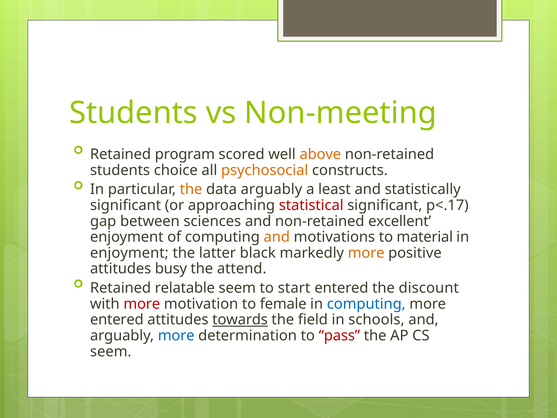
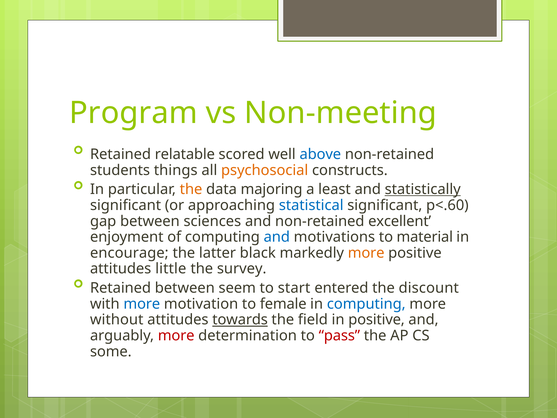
Students at (133, 113): Students -> Program
program: program -> relatable
above colour: orange -> blue
choice: choice -> things
data arguably: arguably -> majoring
statistically underline: none -> present
statistical colour: red -> blue
p<.17: p<.17 -> p<.60
and at (277, 237) colour: orange -> blue
enjoyment at (129, 253): enjoyment -> encourage
busy: busy -> little
attend: attend -> survey
Retained relatable: relatable -> between
more at (142, 304) colour: red -> blue
entered at (117, 320): entered -> without
in schools: schools -> positive
more at (176, 335) colour: blue -> red
seem at (111, 351): seem -> some
